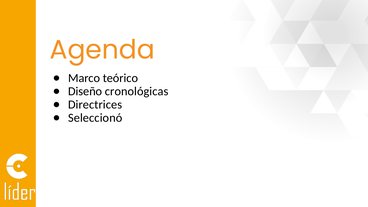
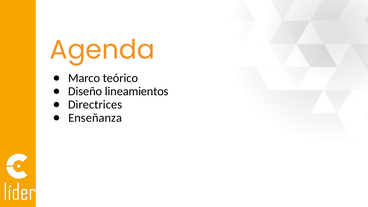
cronológicas: cronológicas -> lineamientos
Seleccionó: Seleccionó -> Enseñanza
